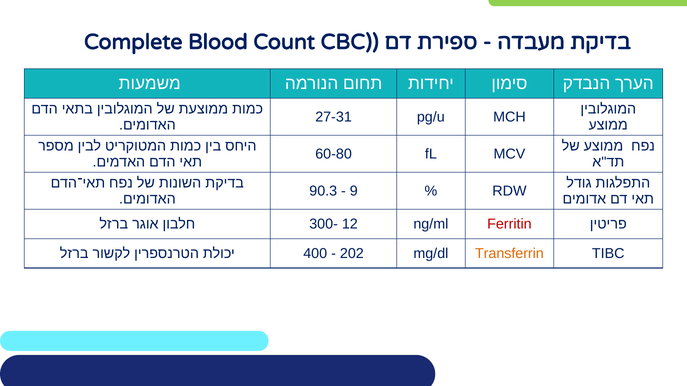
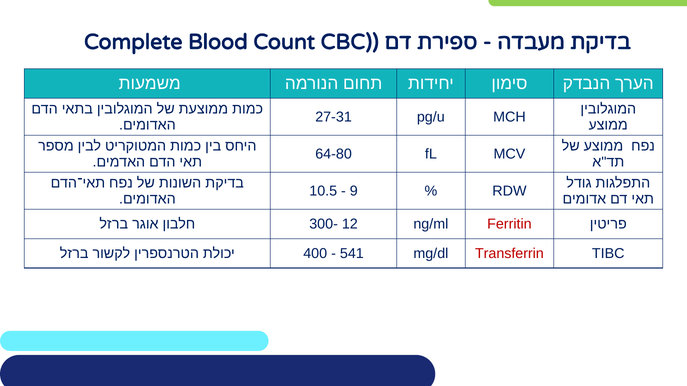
60-80: 60-80 -> 64-80
90.3: 90.3 -> 10.5
202: 202 -> 541
Transferrin colour: orange -> red
